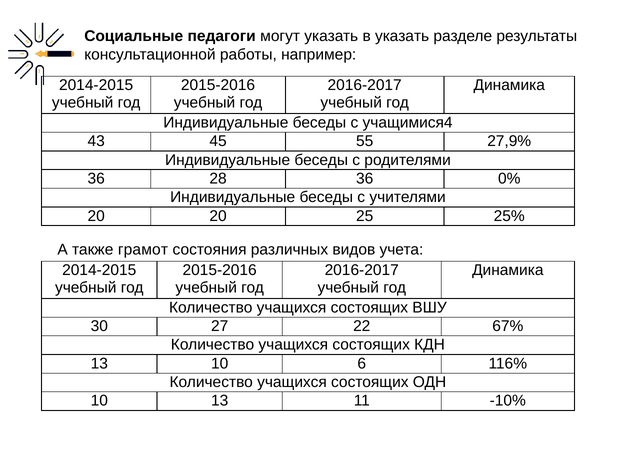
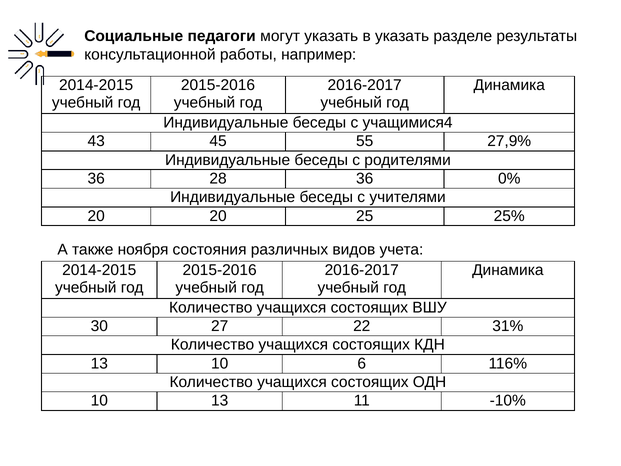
грамот: грамот -> ноября
67%: 67% -> 31%
